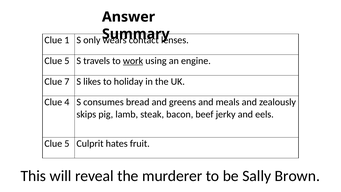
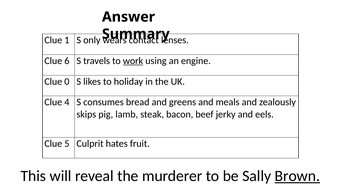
5 at (67, 61): 5 -> 6
7: 7 -> 0
Brown underline: none -> present
